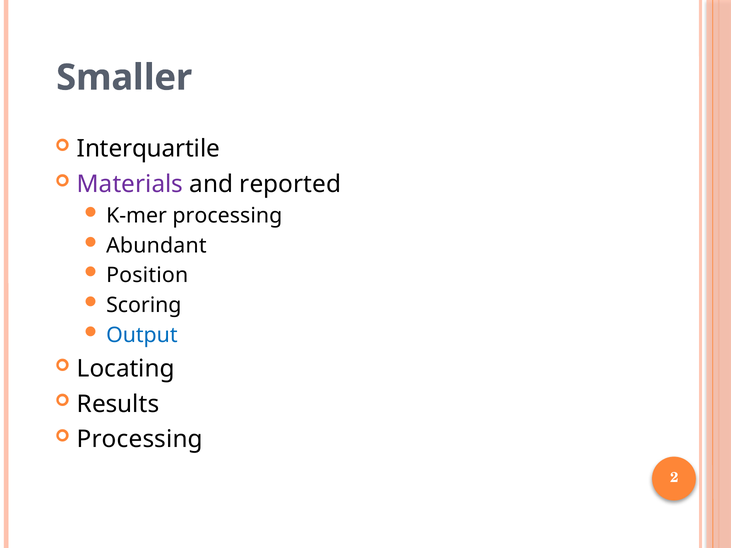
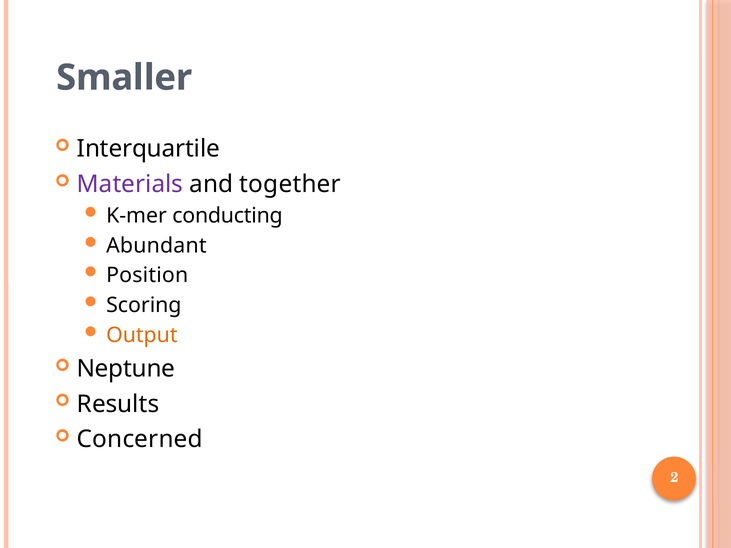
reported: reported -> together
K-mer processing: processing -> conducting
Output colour: blue -> orange
Locating: Locating -> Neptune
Processing at (140, 440): Processing -> Concerned
